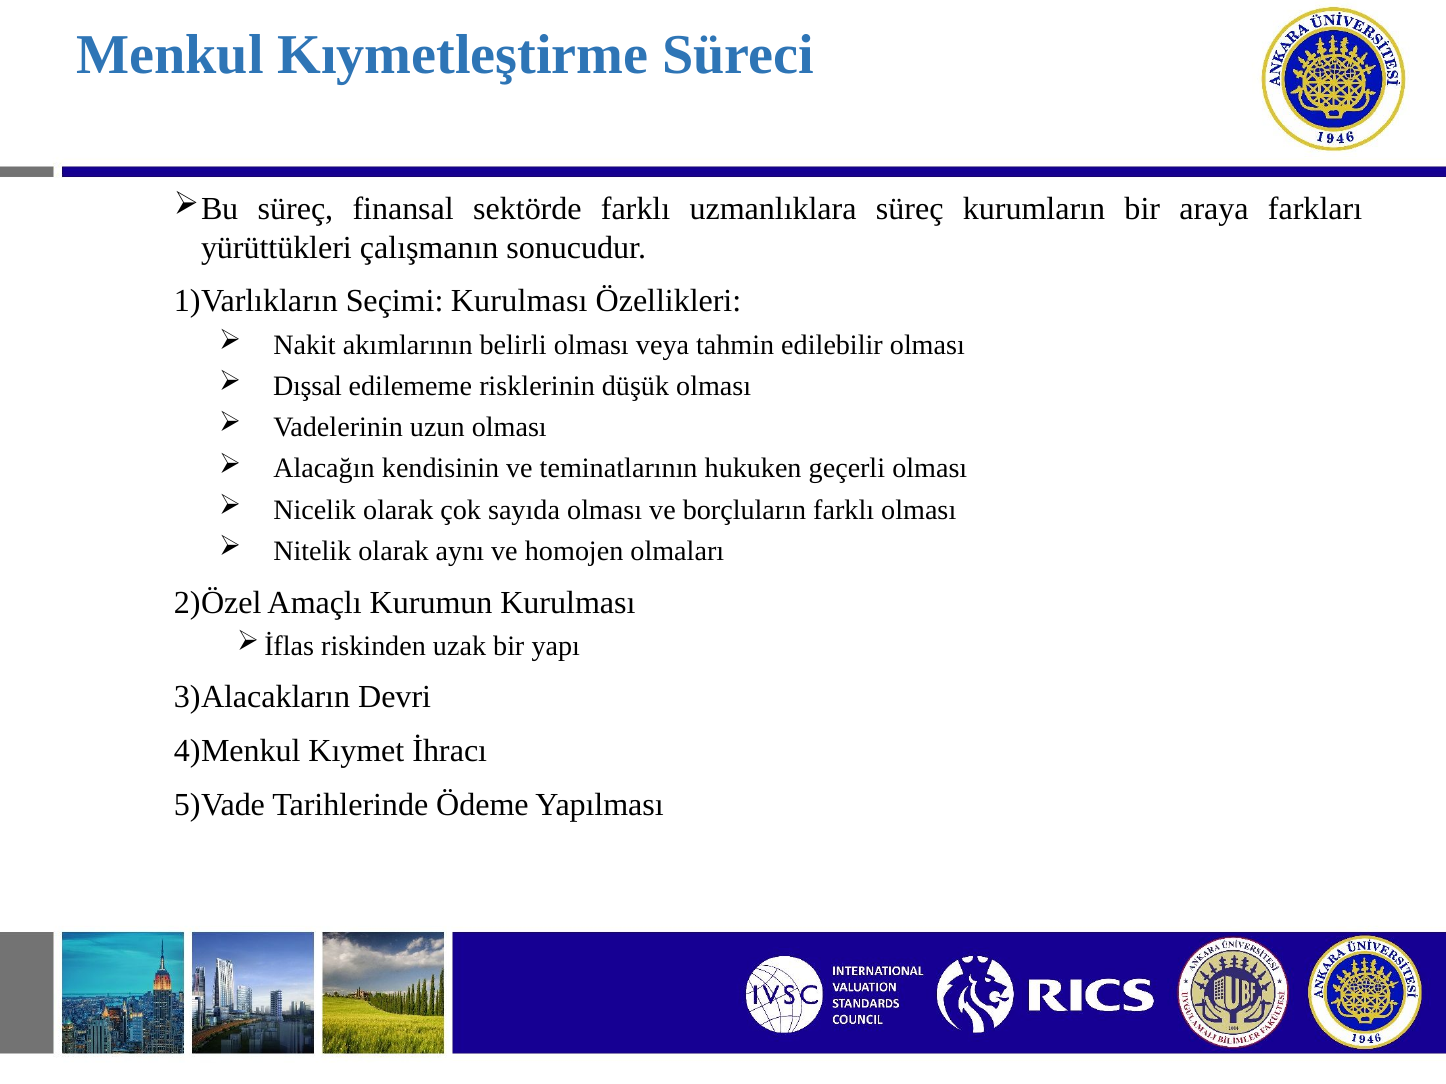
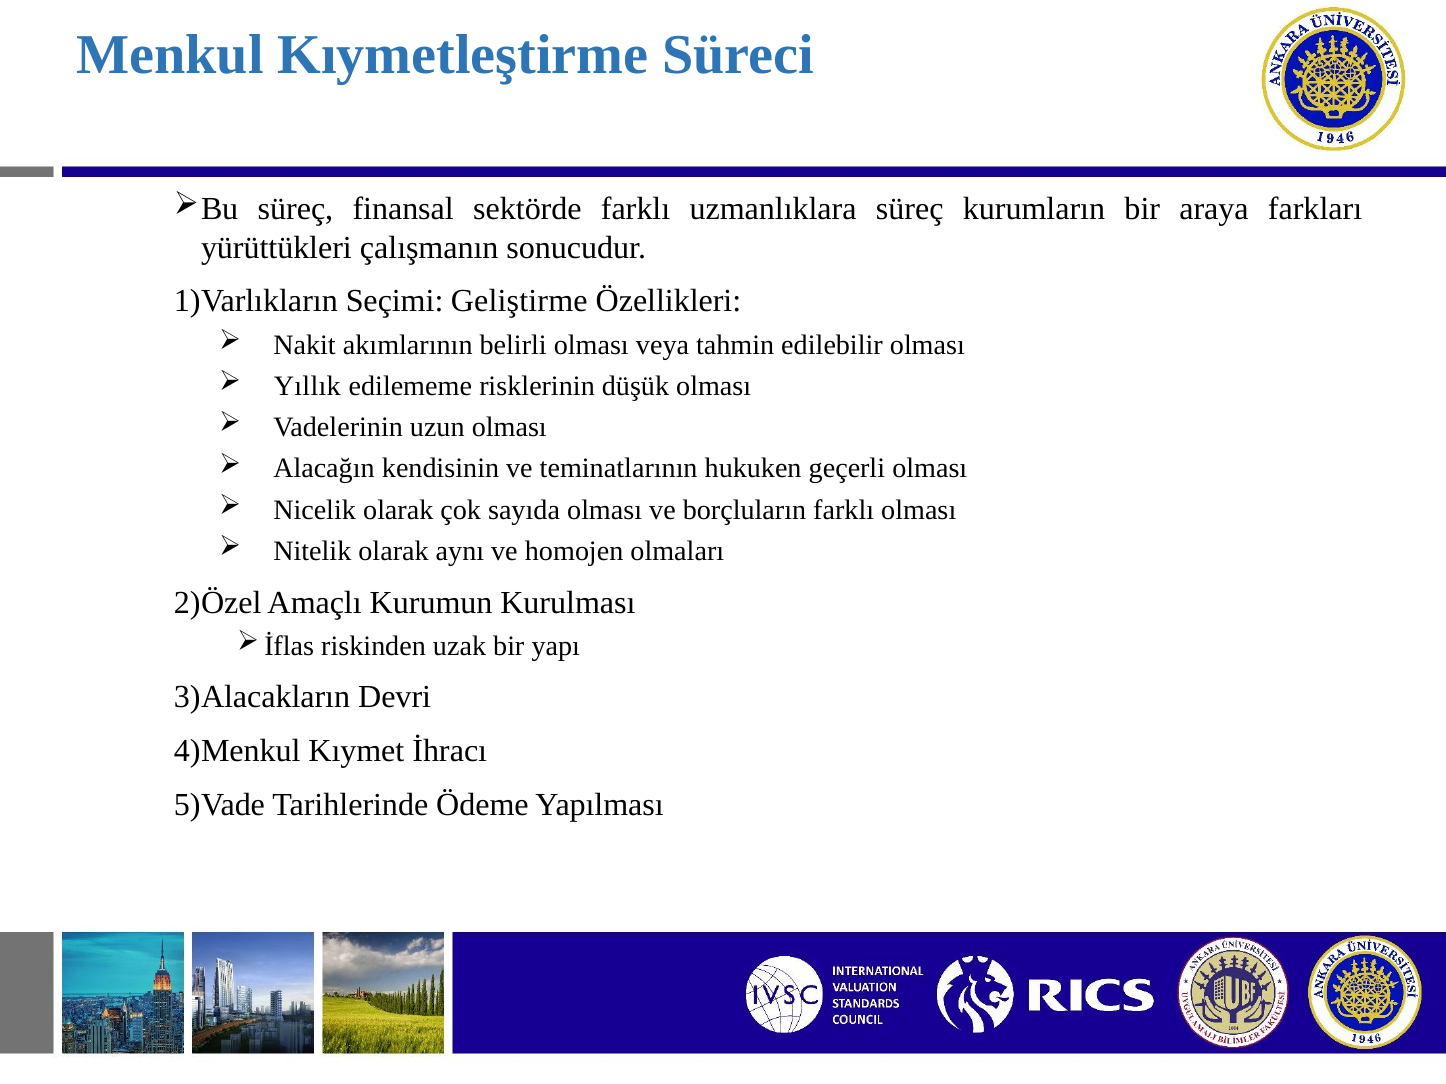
Seçimi Kurulması: Kurulması -> Geliştirme
Dışsal: Dışsal -> Yıllık
